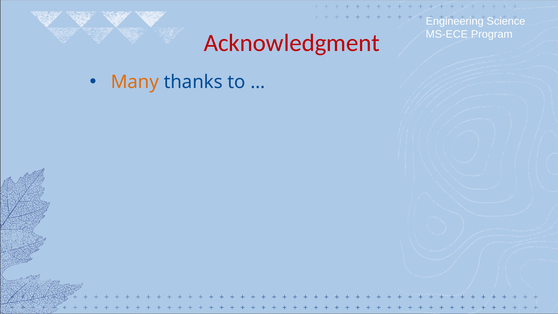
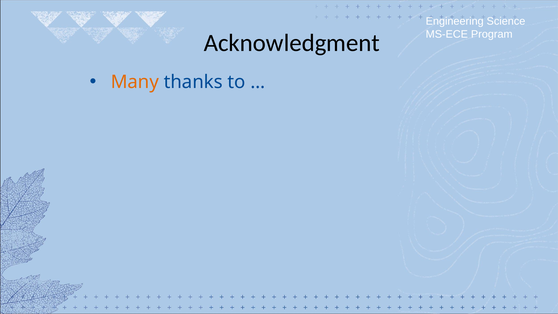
Acknowledgment colour: red -> black
